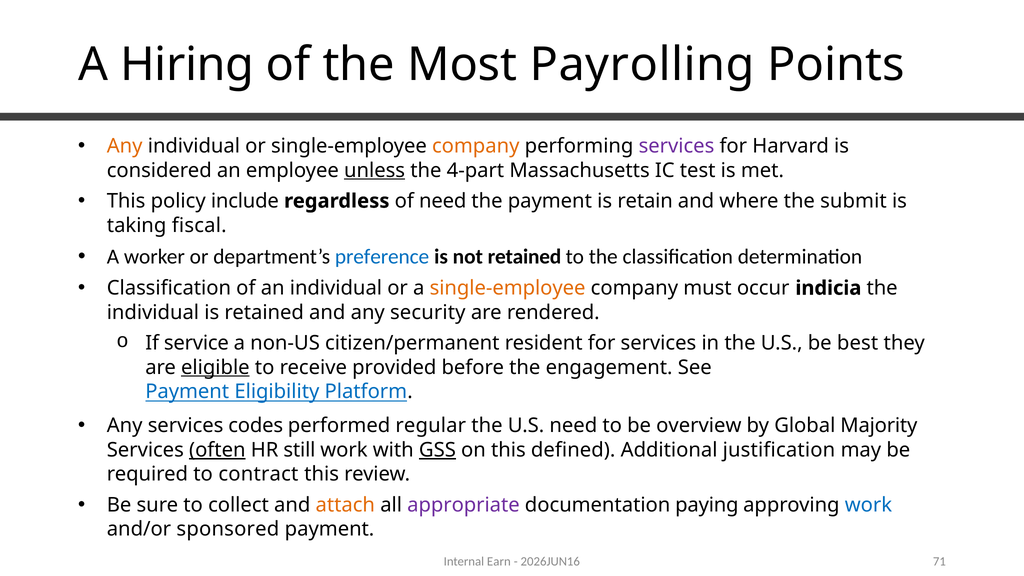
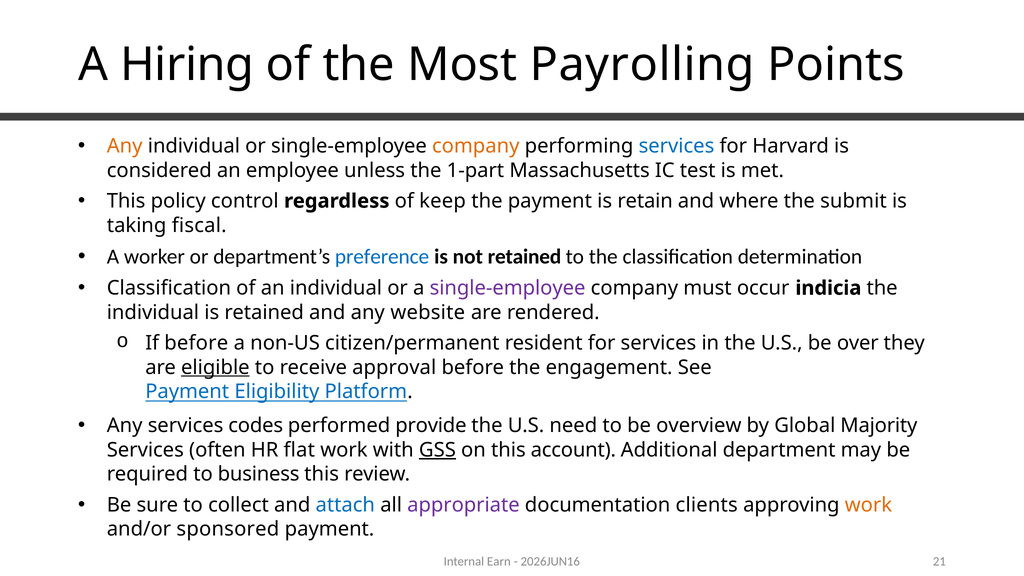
services at (676, 146) colour: purple -> blue
unless underline: present -> none
4-part: 4-part -> 1-part
include: include -> control
of need: need -> keep
single-employee at (508, 288) colour: orange -> purple
security: security -> website
If service: service -> before
best: best -> over
provided: provided -> approval
regular: regular -> provide
often underline: present -> none
still: still -> flat
defined: defined -> account
justification: justification -> department
contract: contract -> business
attach colour: orange -> blue
paying: paying -> clients
work at (868, 505) colour: blue -> orange
71: 71 -> 21
